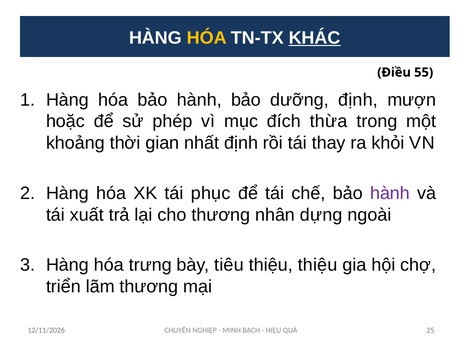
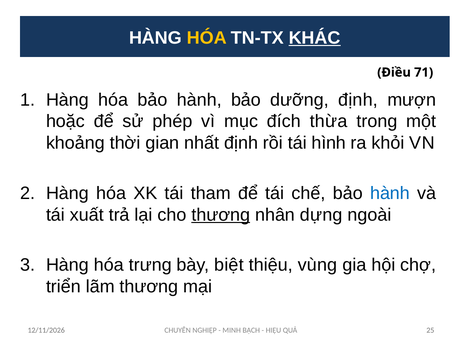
55: 55 -> 71
thay: thay -> hình
phục: phục -> tham
hành at (390, 193) colour: purple -> blue
thương at (221, 215) underline: none -> present
tiêu: tiêu -> biệt
thiệu thiệu: thiệu -> vùng
